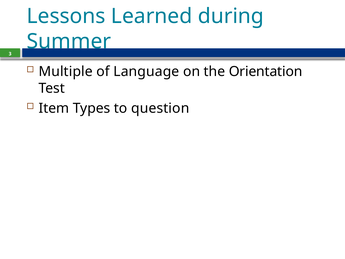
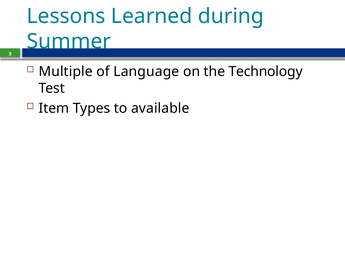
Orientation: Orientation -> Technology
question: question -> available
